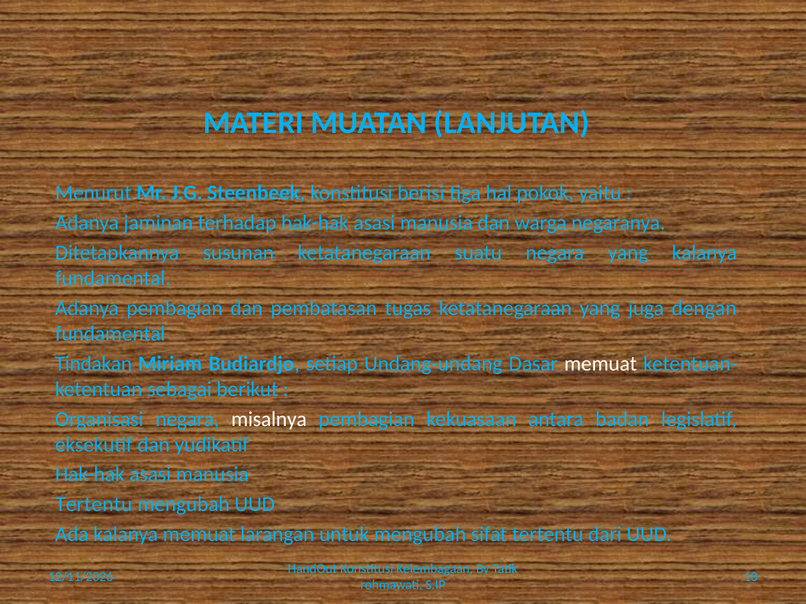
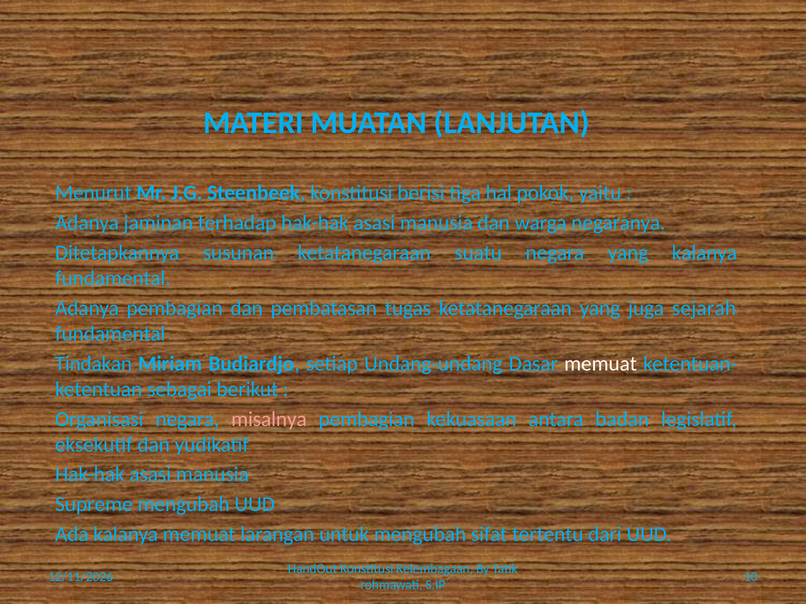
dengan: dengan -> sejarah
misalnya colour: white -> pink
Tertentu at (94, 505): Tertentu -> Supreme
